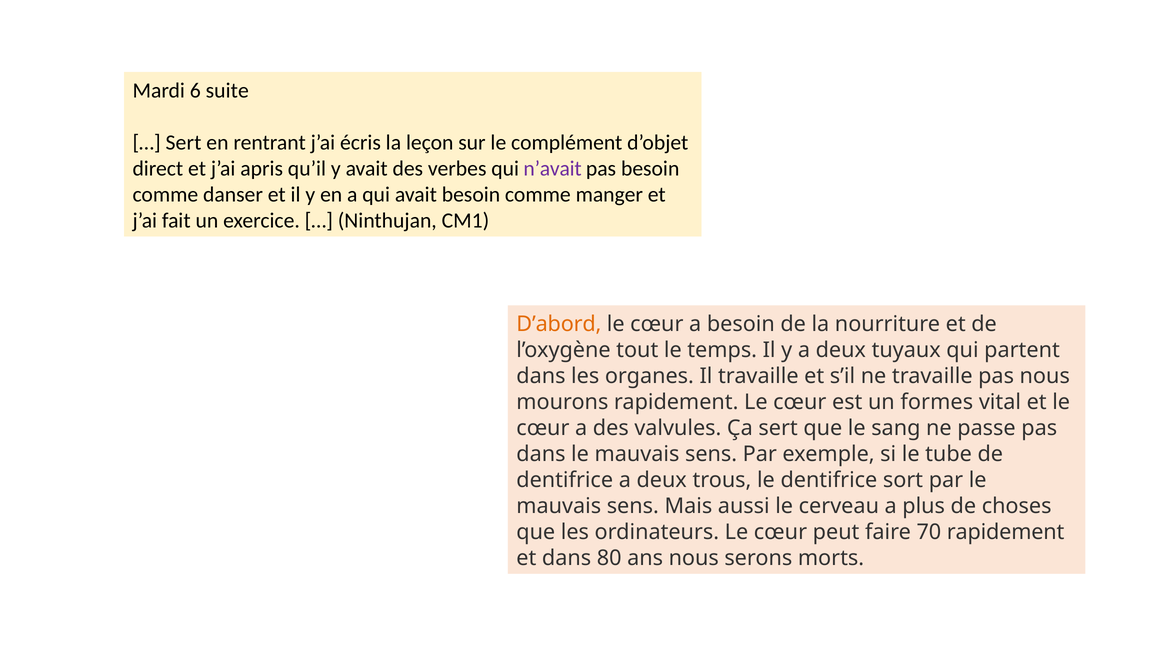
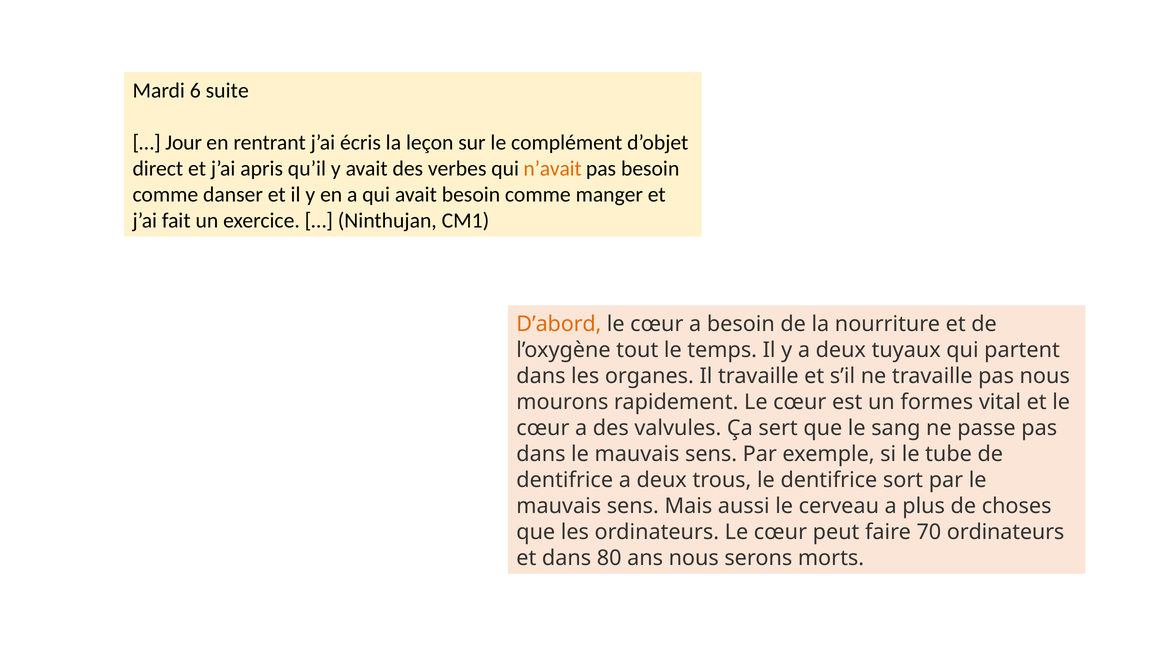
Sert at (183, 143): Sert -> Jour
n’avait colour: purple -> orange
70 rapidement: rapidement -> ordinateurs
